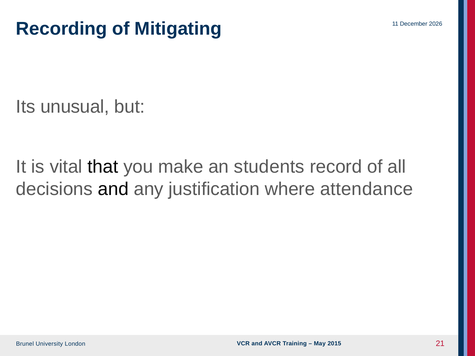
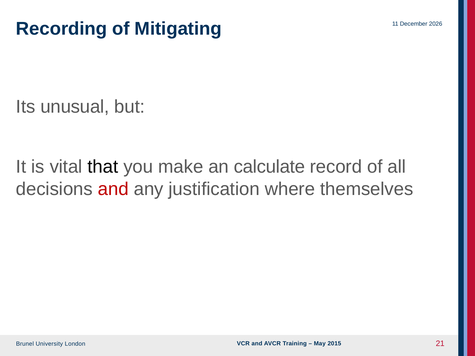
students: students -> calculate
and at (113, 189) colour: black -> red
attendance: attendance -> themselves
